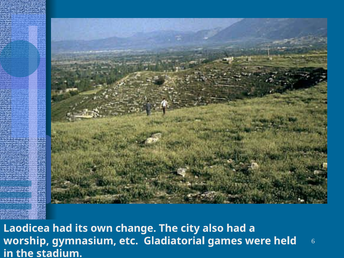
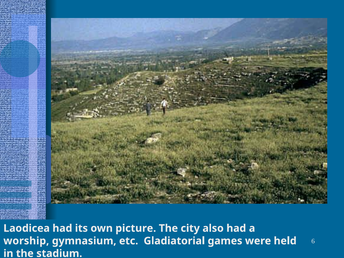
change: change -> picture
